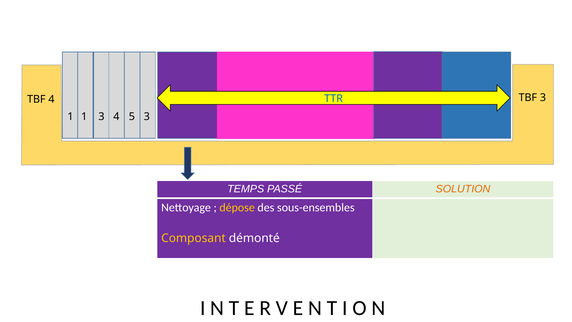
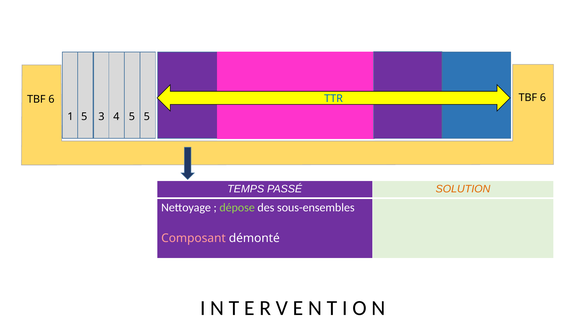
4 at (51, 99): 4 -> 6
3 at (543, 97): 3 -> 6
1 1: 1 -> 5
5 3: 3 -> 5
dépose colour: yellow -> light green
Composant colour: yellow -> pink
